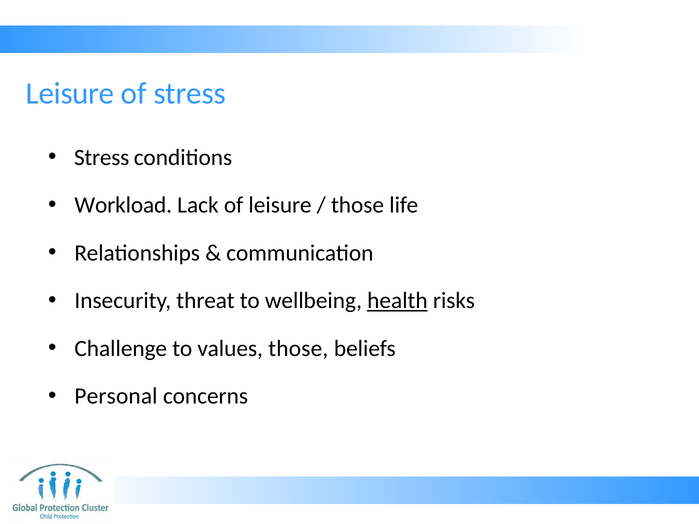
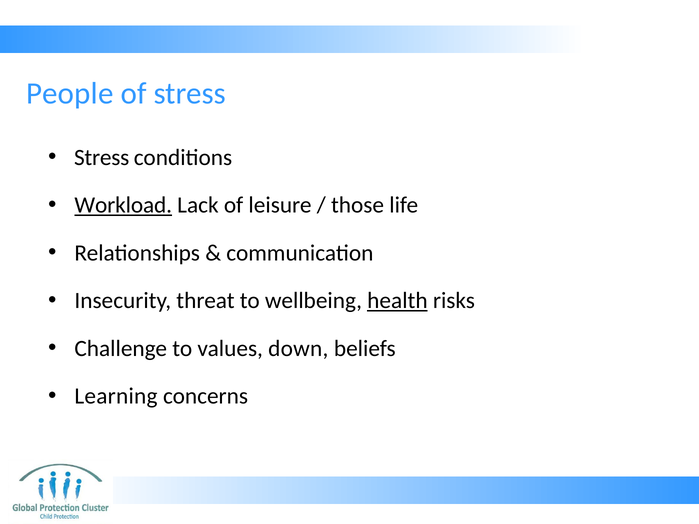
Leisure at (70, 94): Leisure -> People
Workload underline: none -> present
values those: those -> down
Personal: Personal -> Learning
